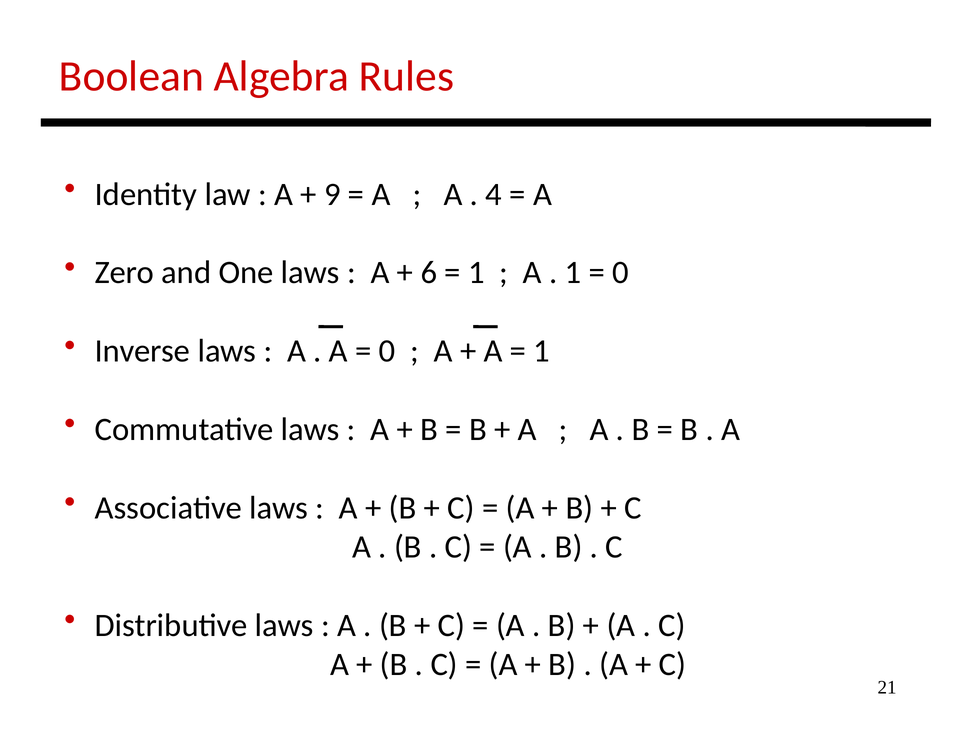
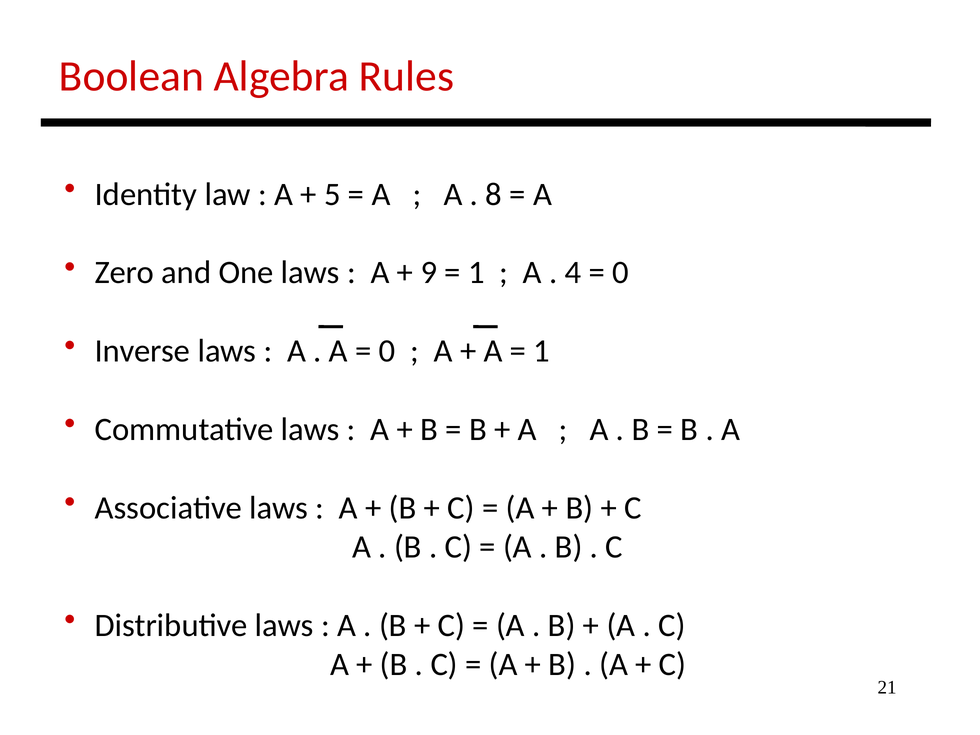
9: 9 -> 5
4: 4 -> 8
6: 6 -> 9
1 at (573, 273): 1 -> 4
